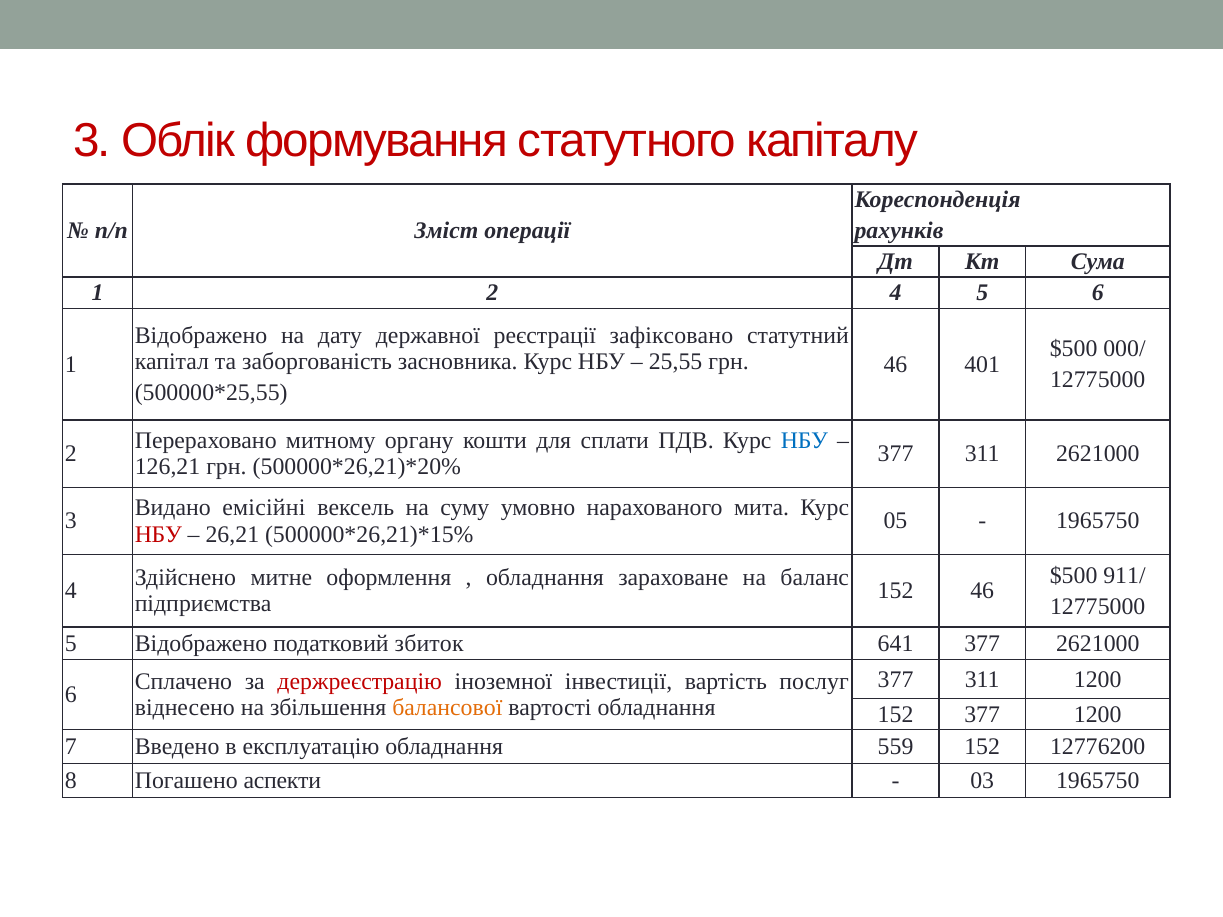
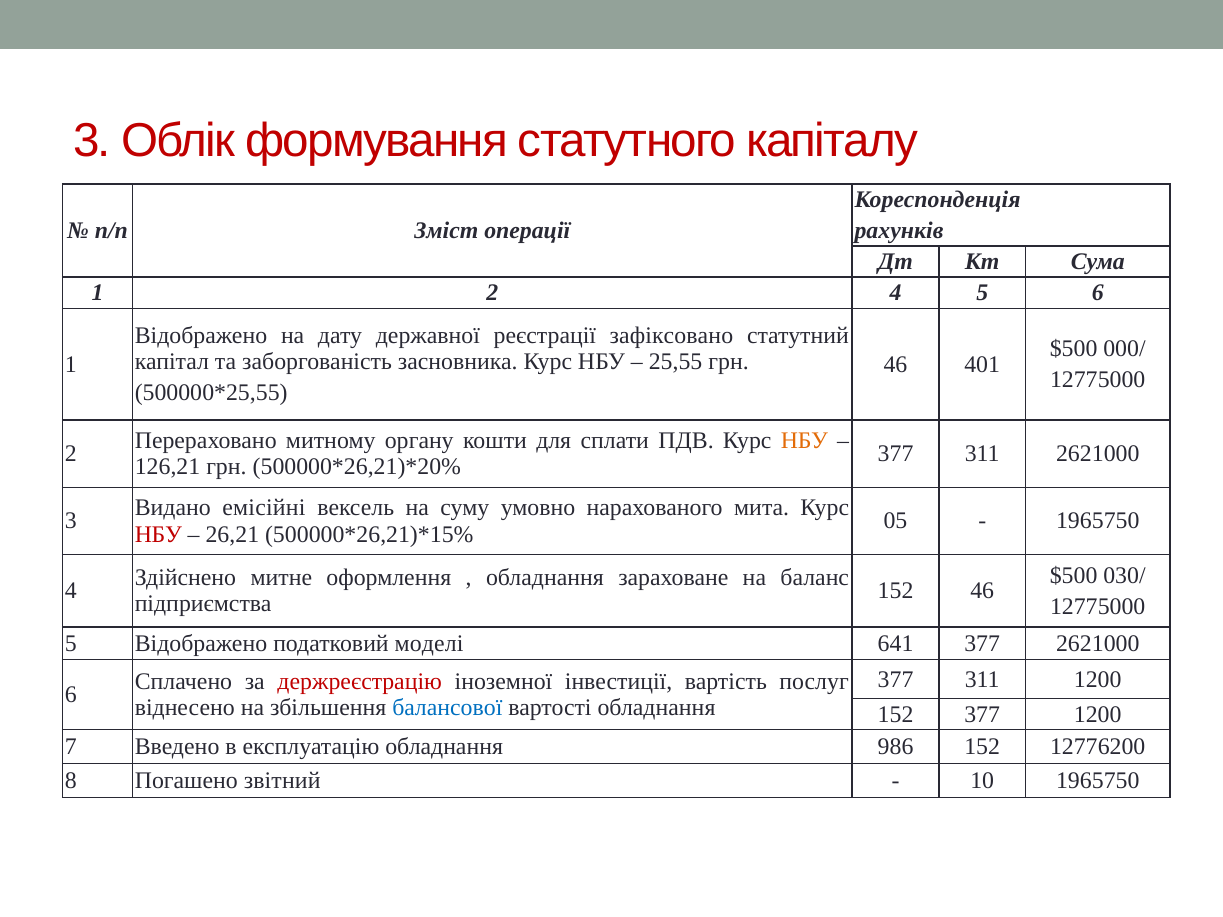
НБУ at (804, 441) colour: blue -> orange
911/: 911/ -> 030/
збиток: збиток -> моделі
балансової colour: orange -> blue
559: 559 -> 986
аспекти: аспекти -> звітний
03: 03 -> 10
